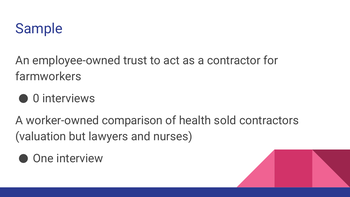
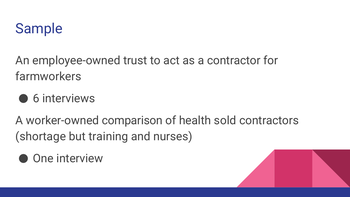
0: 0 -> 6
valuation: valuation -> shortage
lawyers: lawyers -> training
